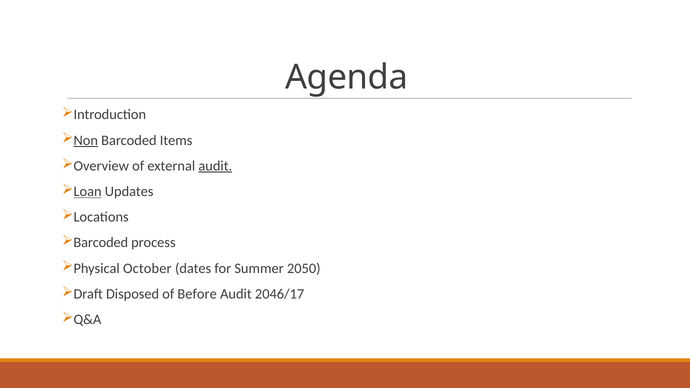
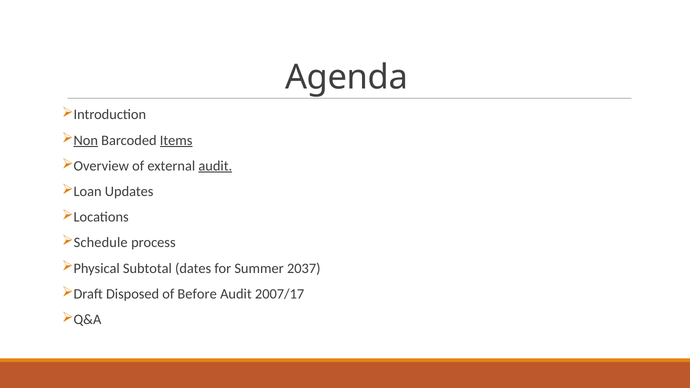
Items underline: none -> present
Loan underline: present -> none
Barcoded at (101, 243): Barcoded -> Schedule
October: October -> Subtotal
2050: 2050 -> 2037
2046/17: 2046/17 -> 2007/17
